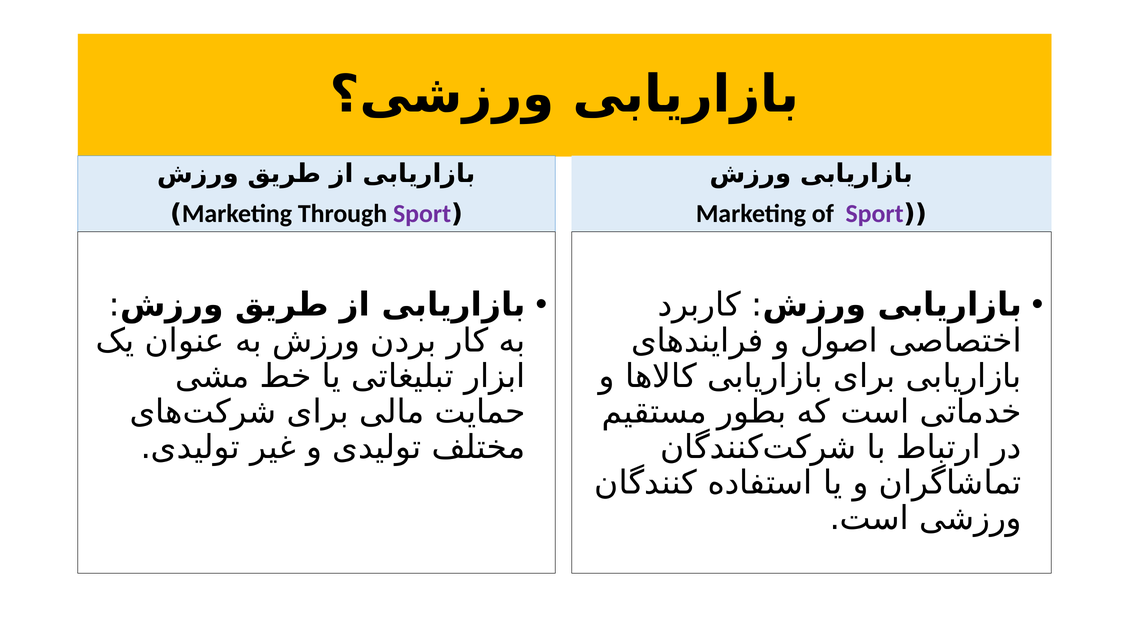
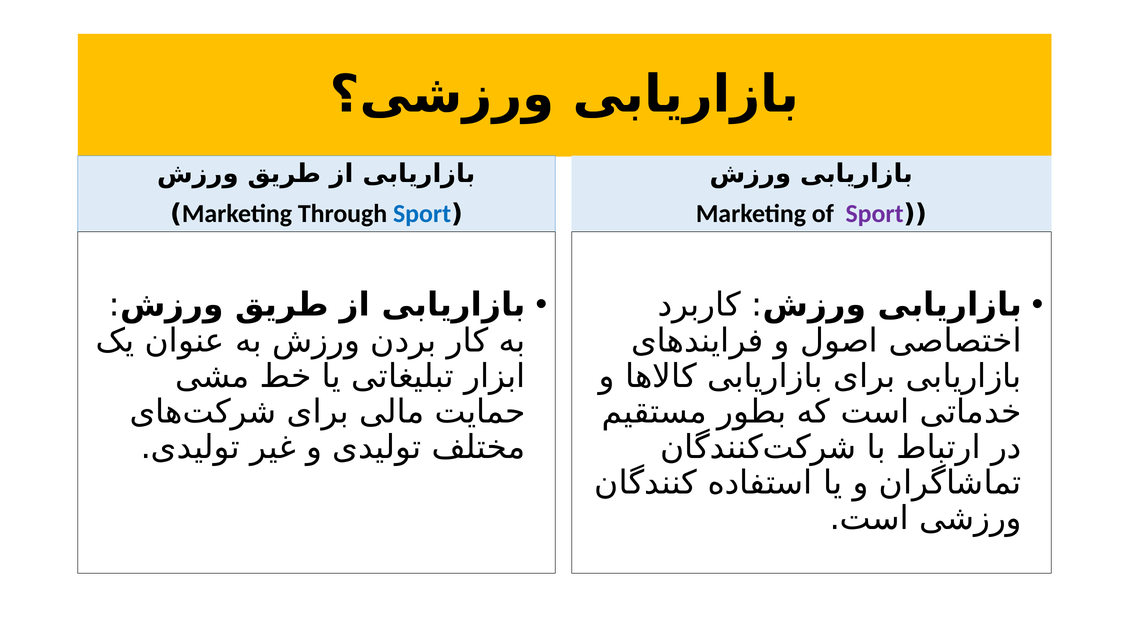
Sport at (422, 214) colour: purple -> blue
